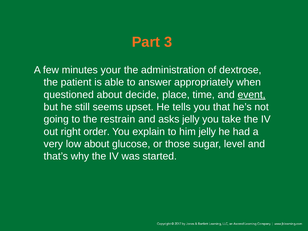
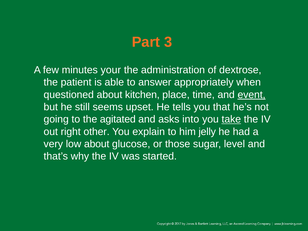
decide: decide -> kitchen
restrain: restrain -> agitated
asks jelly: jelly -> into
take underline: none -> present
order: order -> other
